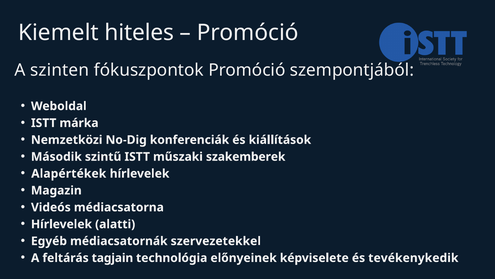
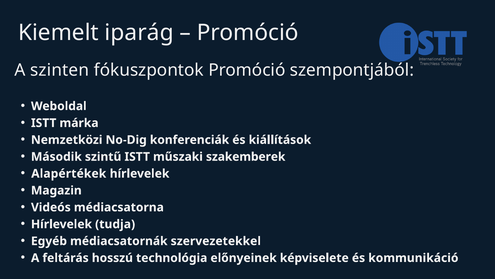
hiteles: hiteles -> iparág
alatti: alatti -> tudja
tagjain: tagjain -> hosszú
tevékenykedik: tevékenykedik -> kommunikáció
